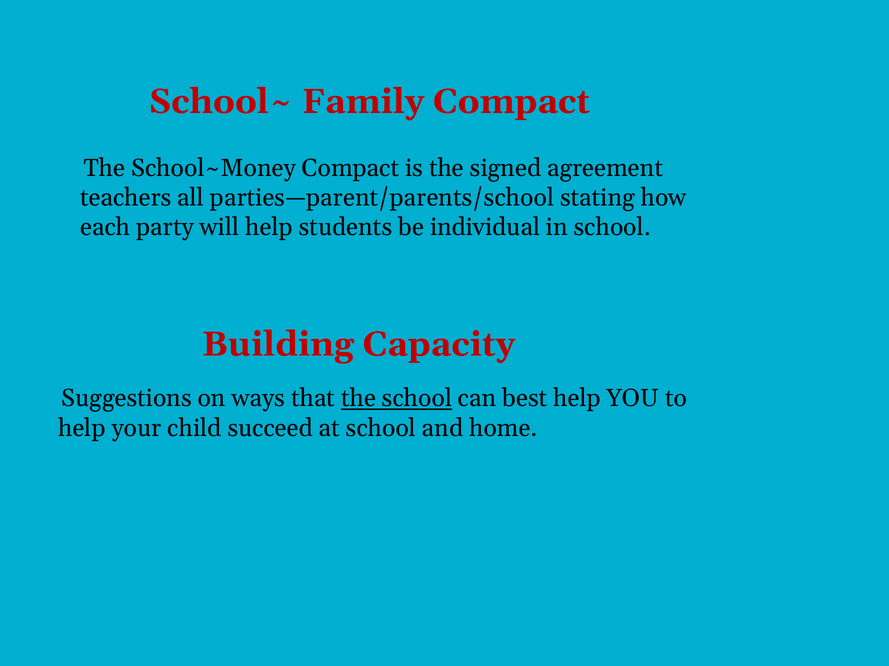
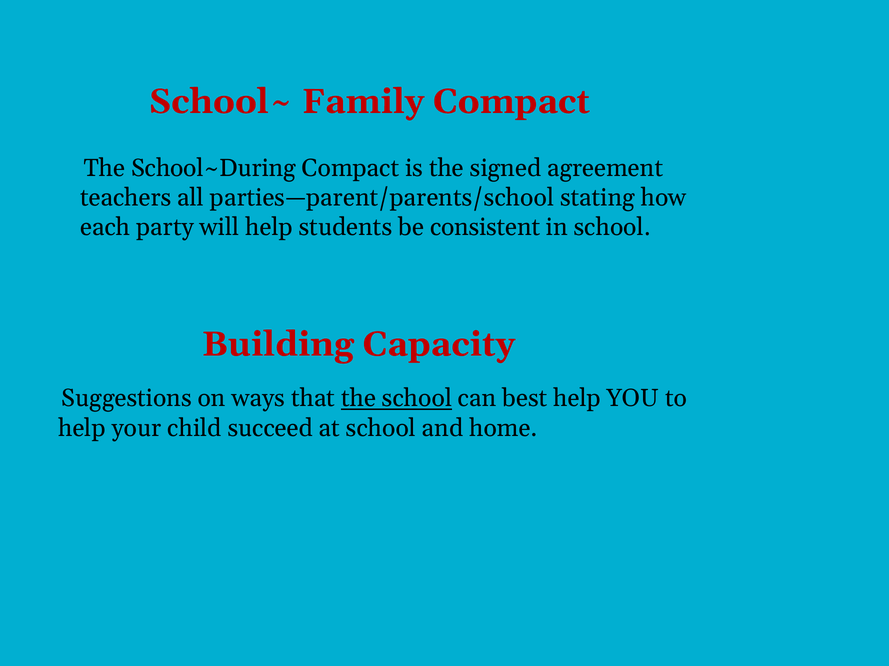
School~Money: School~Money -> School~During
individual: individual -> consistent
